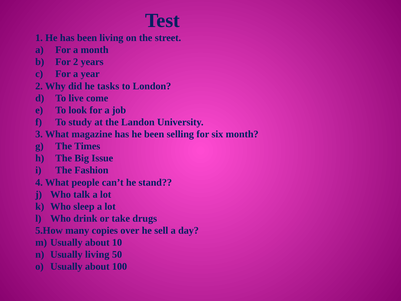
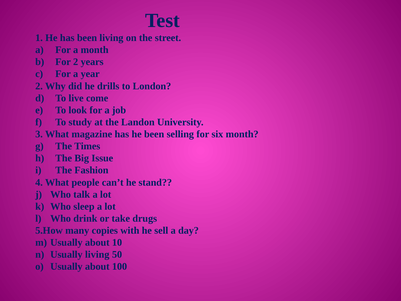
tasks: tasks -> drills
over: over -> with
